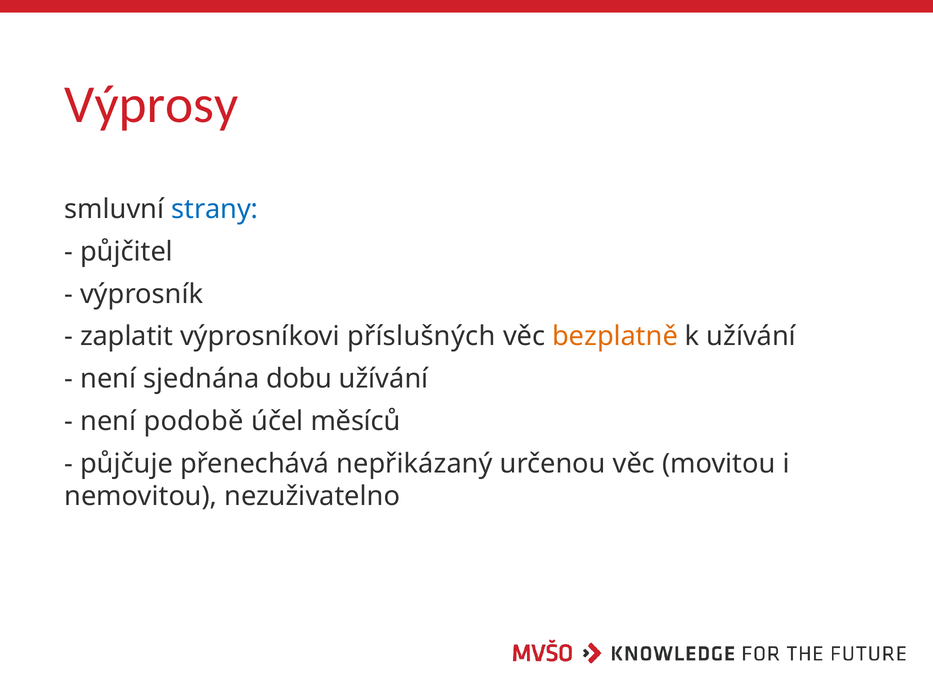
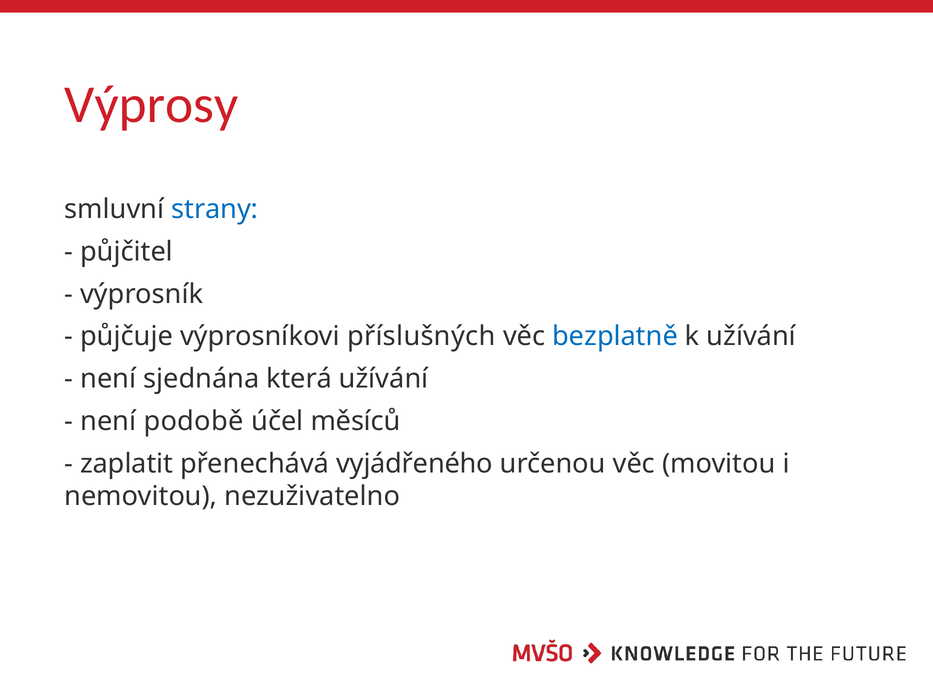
zaplatit: zaplatit -> půjčuje
bezplatně colour: orange -> blue
dobu: dobu -> která
půjčuje: půjčuje -> zaplatit
nepřikázaný: nepřikázaný -> vyjádřeného
